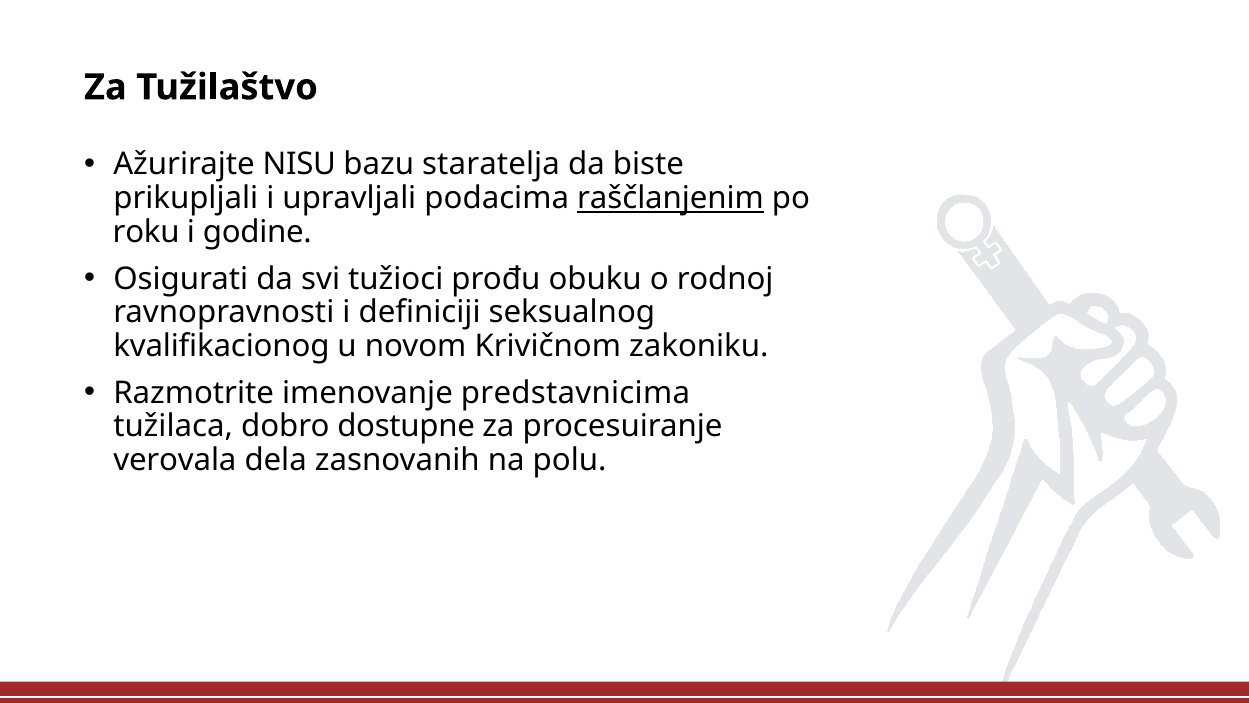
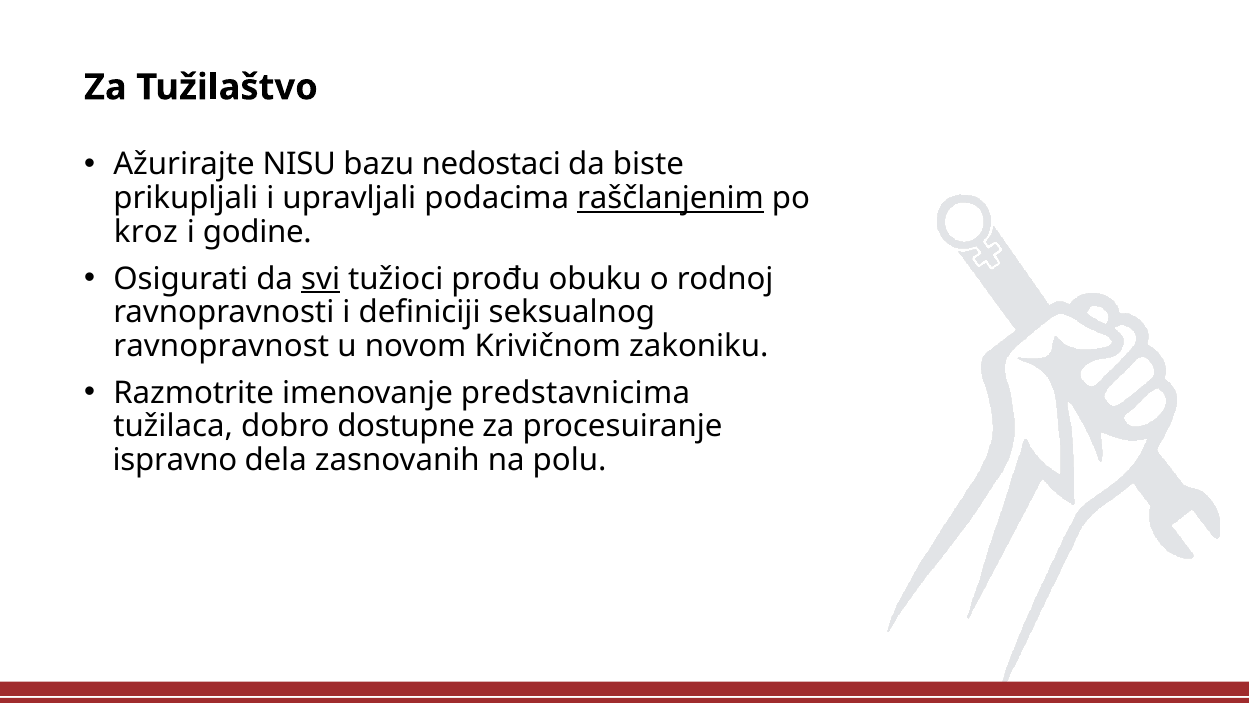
staratelja: staratelja -> nedostaci
roku: roku -> kroz
svi underline: none -> present
kvalifikacionog: kvalifikacionog -> ravnopravnost
verovala: verovala -> ispravno
